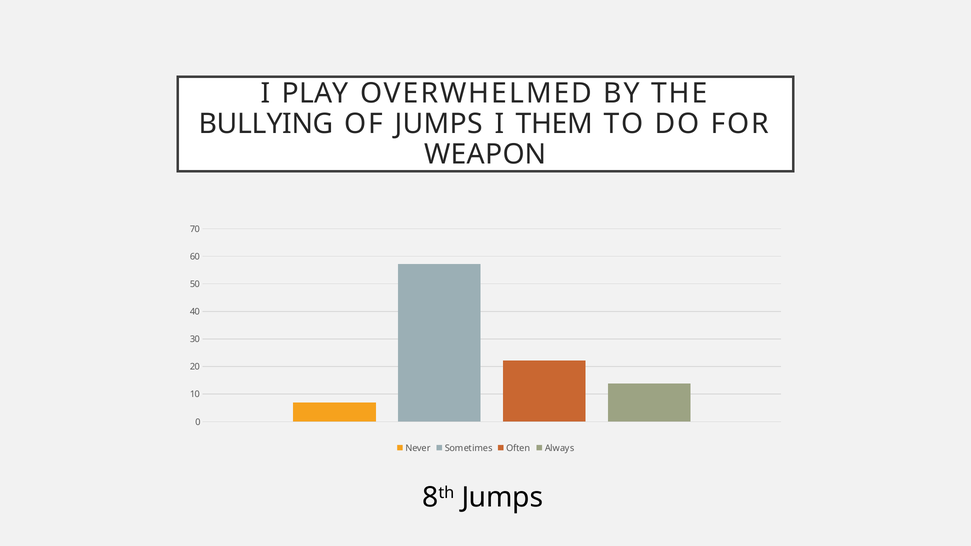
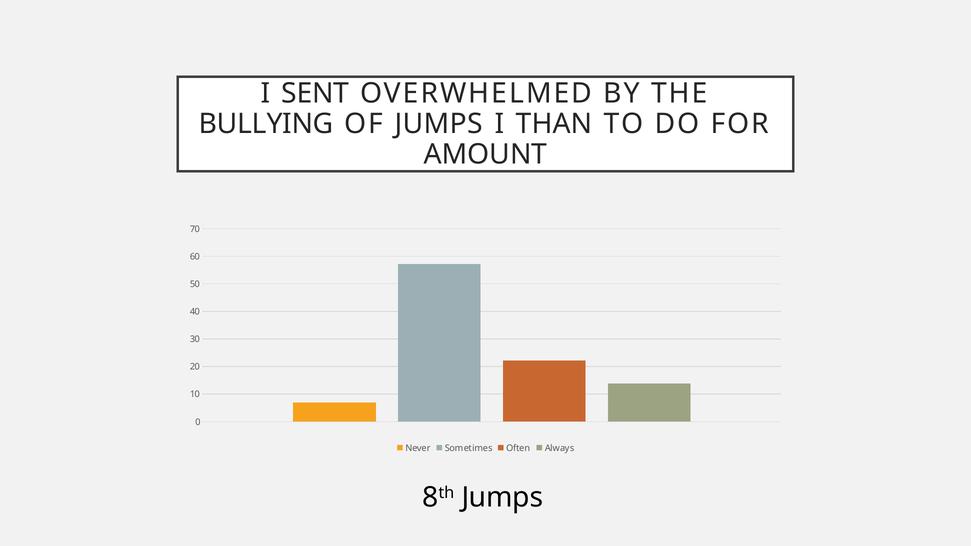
PLAY: PLAY -> SENT
THEM: THEM -> THAN
WEAPON: WEAPON -> AMOUNT
